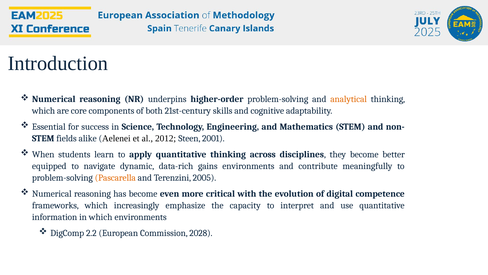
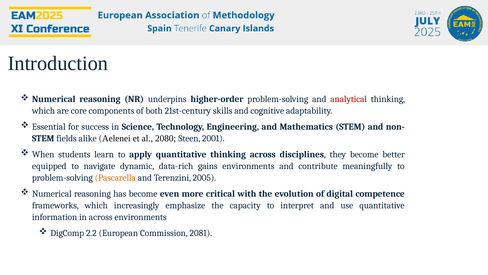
analytical colour: orange -> red
2012: 2012 -> 2080
in which: which -> across
2028: 2028 -> 2081
